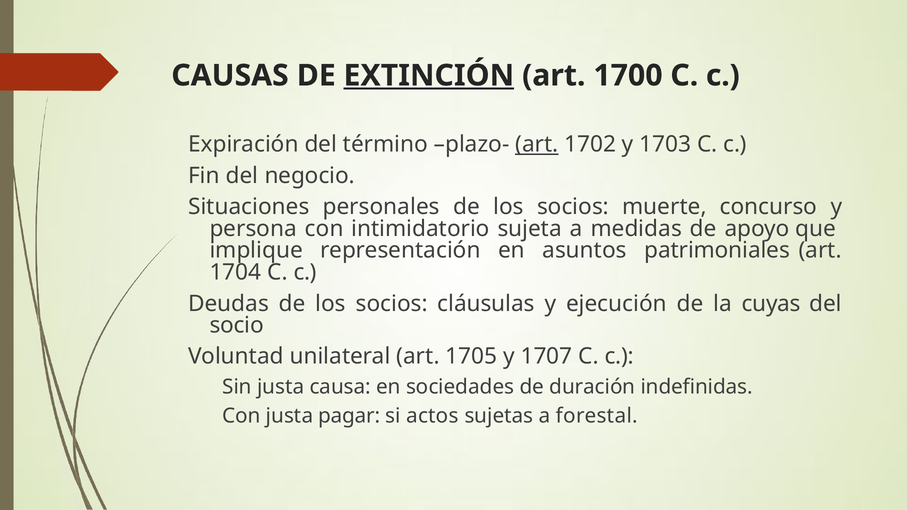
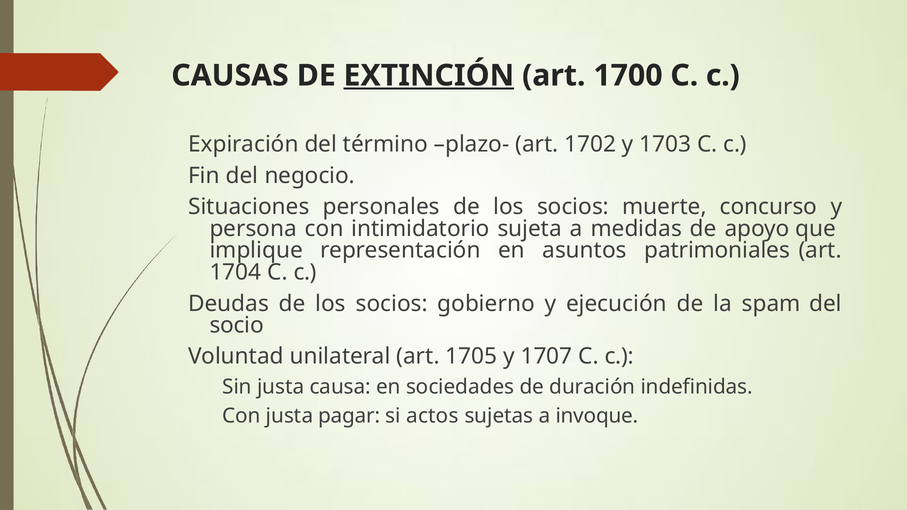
art at (537, 145) underline: present -> none
cláusulas: cláusulas -> gobierno
cuyas: cuyas -> spam
forestal: forestal -> invoque
